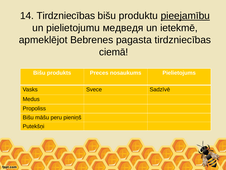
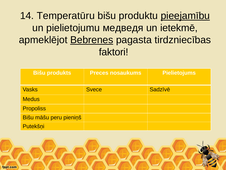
14 Tirdzniecības: Tirdzniecības -> Temperatūru
Bebrenes underline: none -> present
ciemā: ciemā -> faktori
